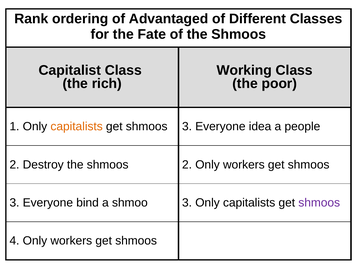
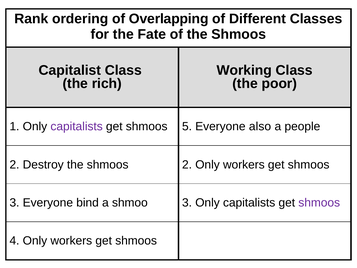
Advantaged: Advantaged -> Overlapping
capitalists at (77, 126) colour: orange -> purple
3 at (187, 126): 3 -> 5
idea: idea -> also
